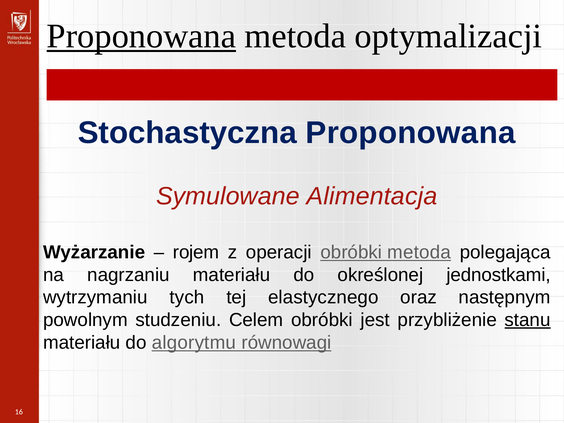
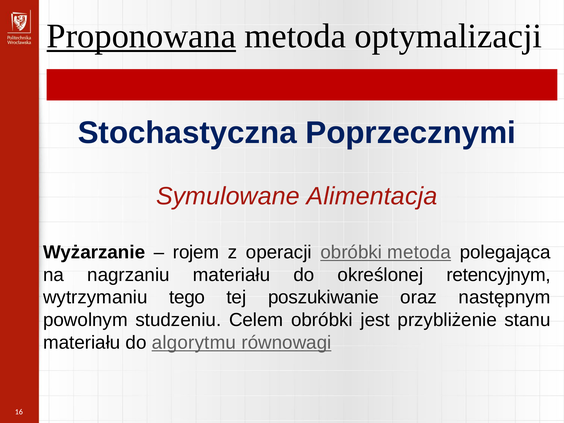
Stochastyczna Proponowana: Proponowana -> Poprzecznymi
jednostkami: jednostkami -> retencyjnym
tych: tych -> tego
elastycznego: elastycznego -> poszukiwanie
stanu underline: present -> none
